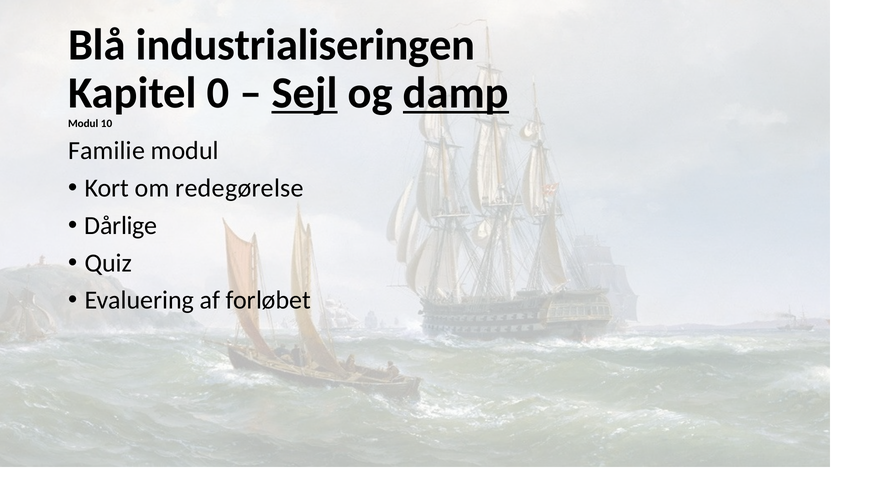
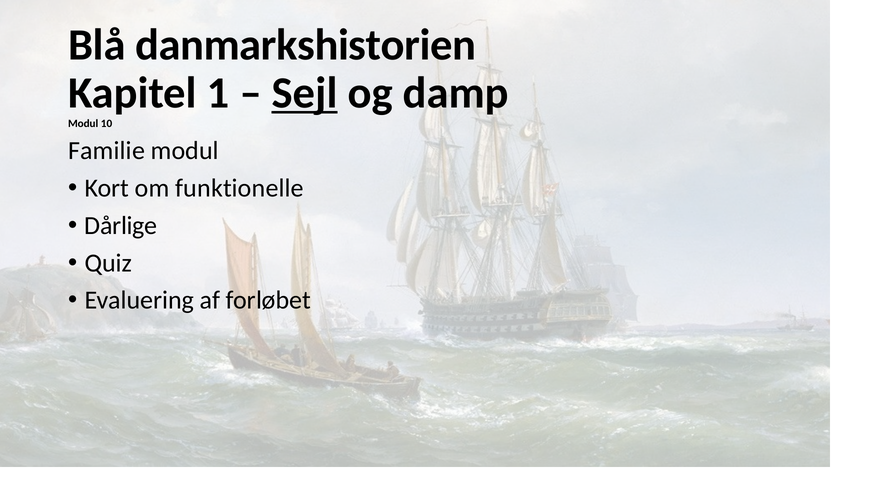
industrialiseringen: industrialiseringen -> danmarkshistorien
0: 0 -> 1
damp underline: present -> none
redegørelse: redegørelse -> funktionelle
